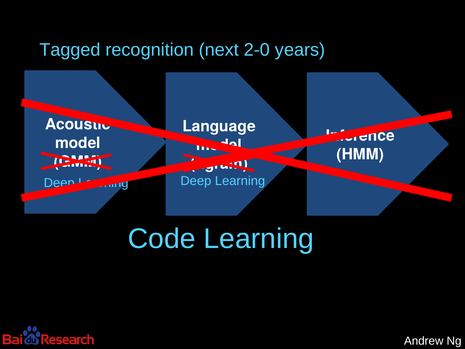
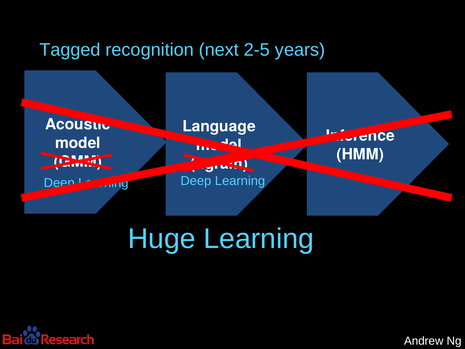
2-0: 2-0 -> 2-5
Code: Code -> Huge
